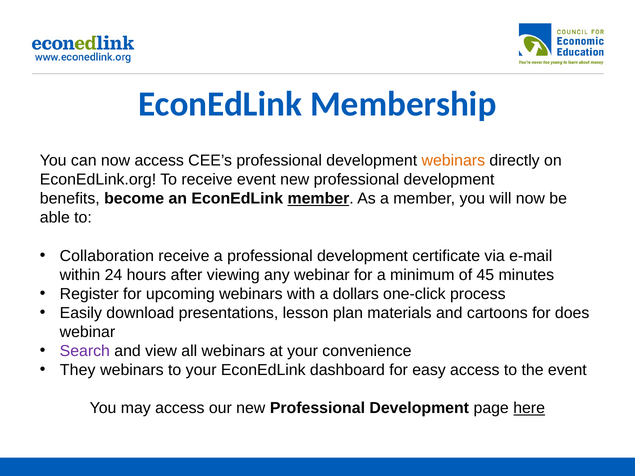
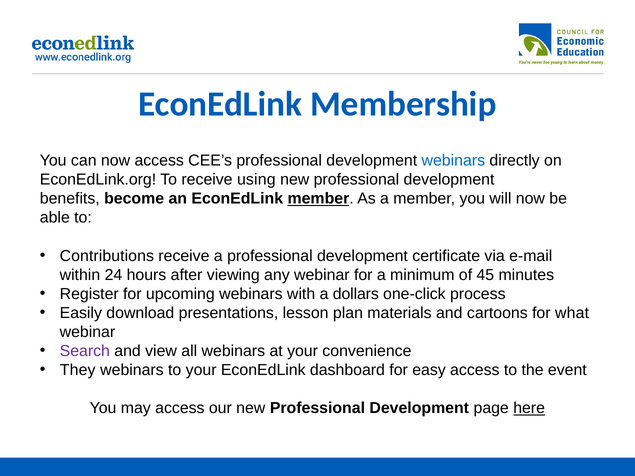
webinars at (453, 161) colour: orange -> blue
receive event: event -> using
Collaboration: Collaboration -> Contributions
does: does -> what
